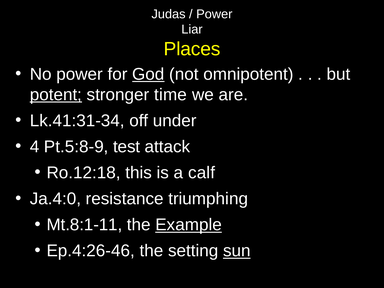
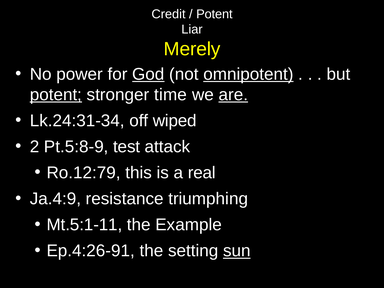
Judas: Judas -> Credit
Power at (214, 14): Power -> Potent
Places: Places -> Merely
omnipotent underline: none -> present
are underline: none -> present
Lk.41:31-34: Lk.41:31-34 -> Lk.24:31-34
under: under -> wiped
4: 4 -> 2
Ro.12:18: Ro.12:18 -> Ro.12:79
calf: calf -> real
Ja.4:0: Ja.4:0 -> Ja.4:9
Mt.8:1-11: Mt.8:1-11 -> Mt.5:1-11
Example underline: present -> none
Ep.4:26-46: Ep.4:26-46 -> Ep.4:26-91
